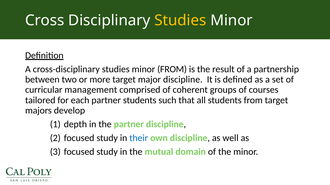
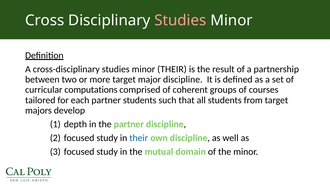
Studies at (180, 21) colour: yellow -> pink
minor FROM: FROM -> THEIR
management: management -> computations
